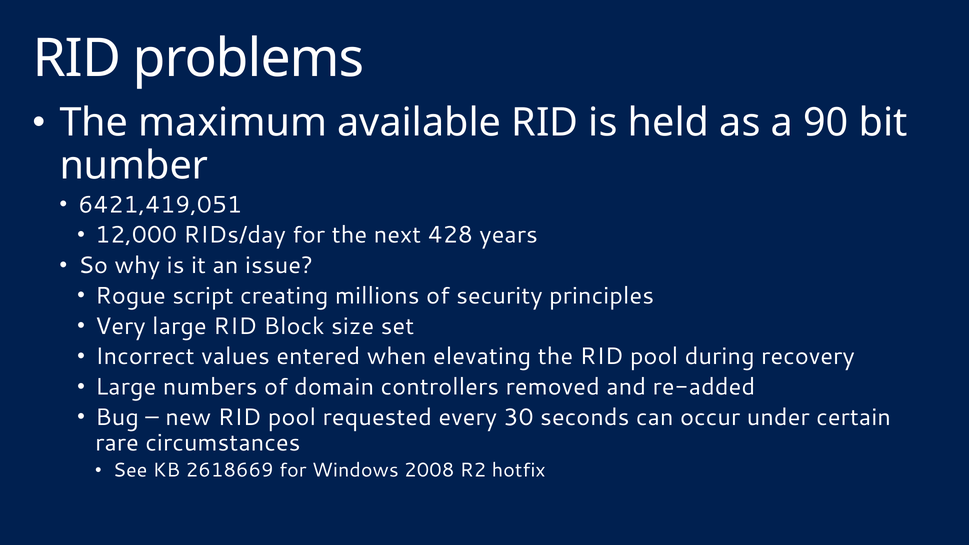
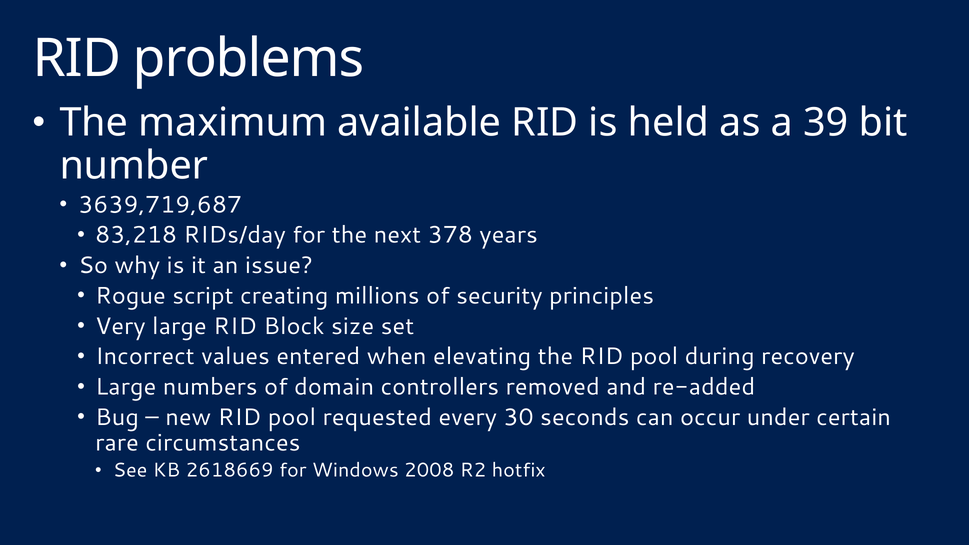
90: 90 -> 39
6421,419,051: 6421,419,051 -> 3639,719,687
12,000: 12,000 -> 83,218
428: 428 -> 378
